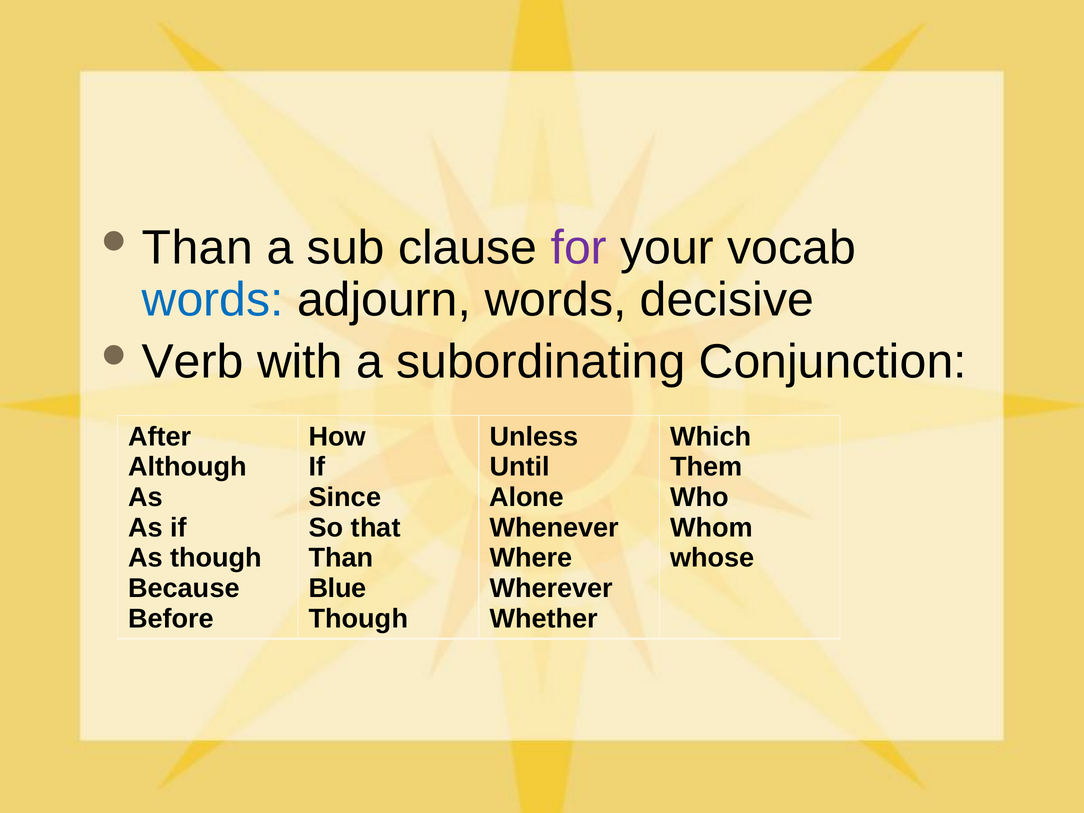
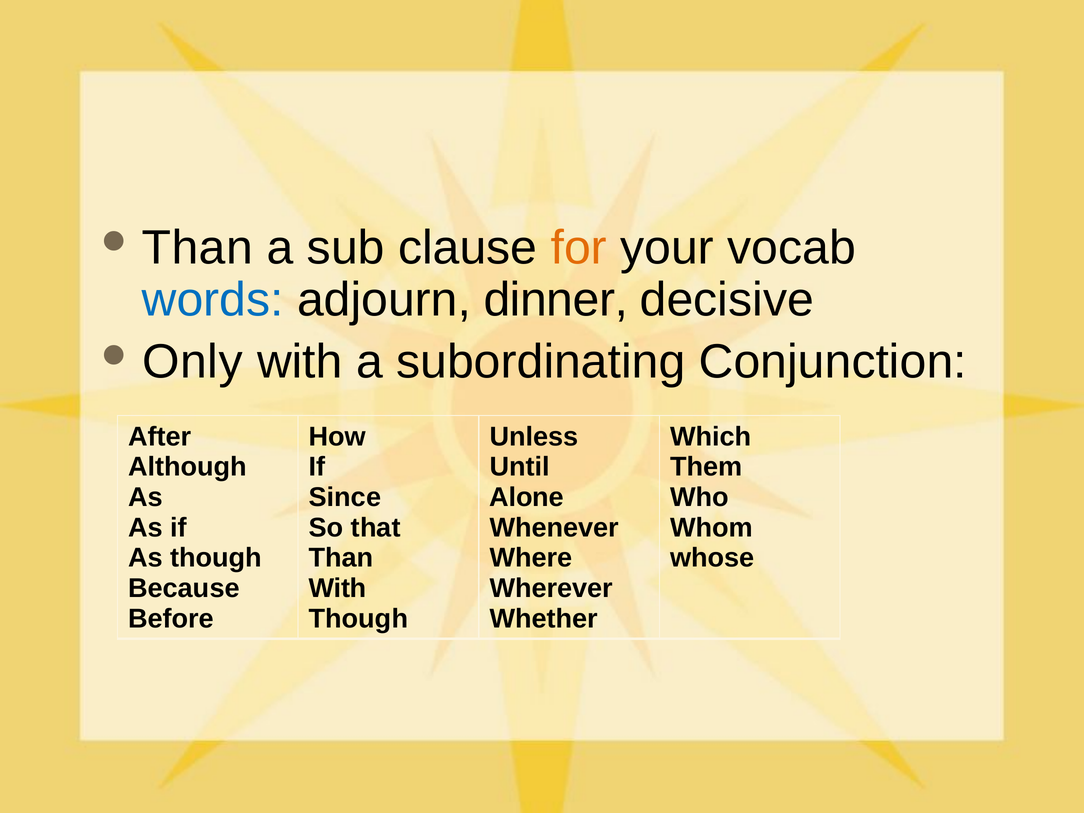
for colour: purple -> orange
adjourn words: words -> dinner
Verb: Verb -> Only
Blue at (338, 588): Blue -> With
